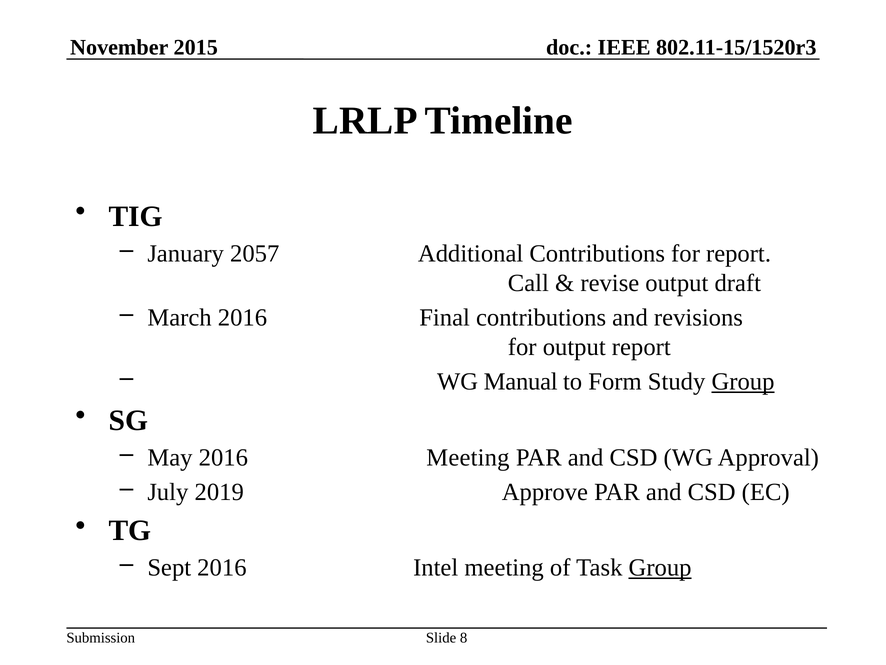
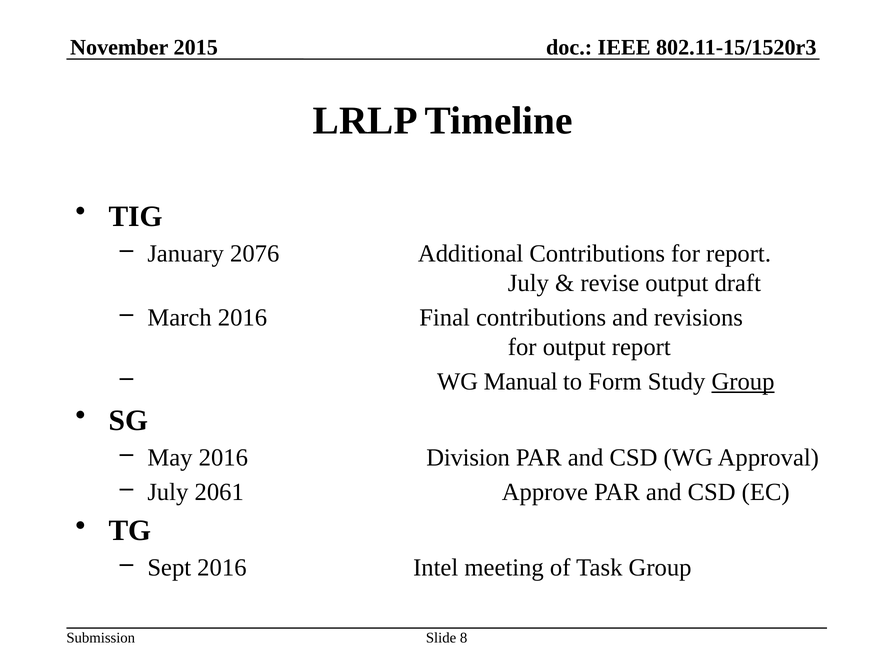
2057: 2057 -> 2076
Call at (528, 283): Call -> July
2016 Meeting: Meeting -> Division
2019: 2019 -> 2061
Group at (660, 567) underline: present -> none
